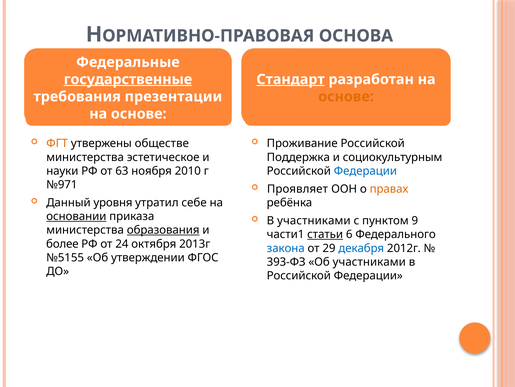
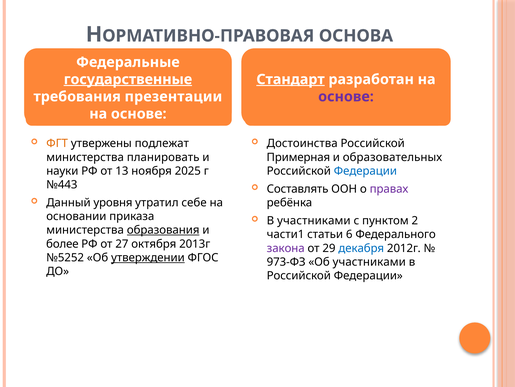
основе at (346, 96) colour: orange -> purple
обществе: обществе -> подлежат
Проживание: Проживание -> Достоинства
эстетическое: эстетическое -> планировать
Поддержка: Поддержка -> Примерная
социокультурным: социокультурным -> образовательных
63: 63 -> 13
2010: 2010 -> 2025
№971: №971 -> №443
Проявляет: Проявляет -> Составлять
правах colour: orange -> purple
основании underline: present -> none
9: 9 -> 2
статьи underline: present -> none
24: 24 -> 27
закона colour: blue -> purple
№5155: №5155 -> №5252
утверждении underline: none -> present
393-ФЗ: 393-ФЗ -> 973-ФЗ
